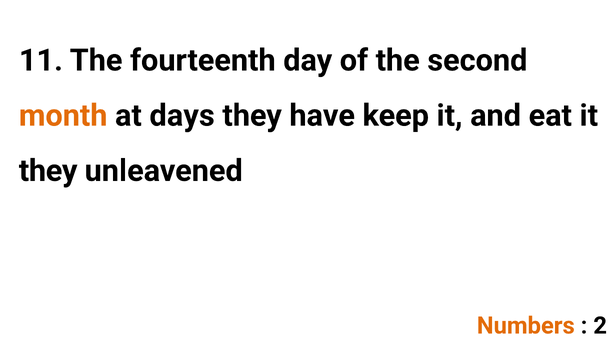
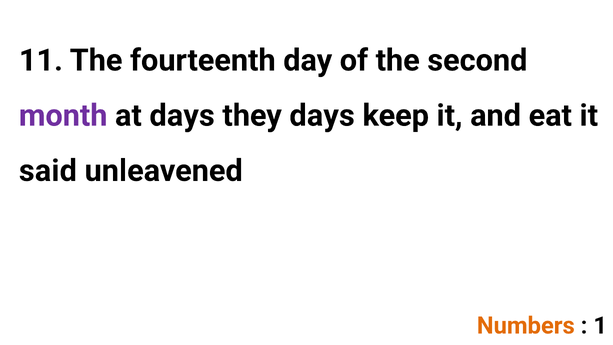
month colour: orange -> purple
they have: have -> days
they at (48, 171): they -> said
2: 2 -> 1
